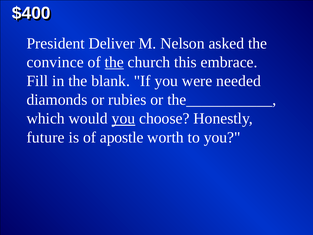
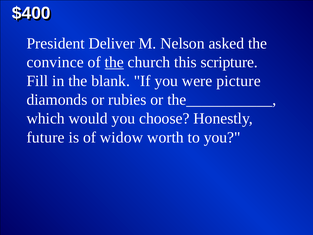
embrace: embrace -> scripture
needed: needed -> picture
you at (123, 118) underline: present -> none
apostle: apostle -> widow
